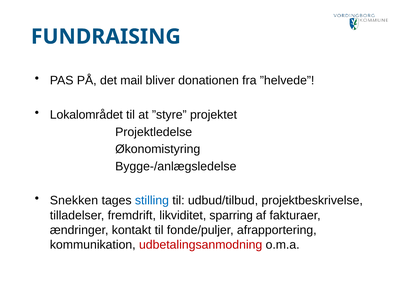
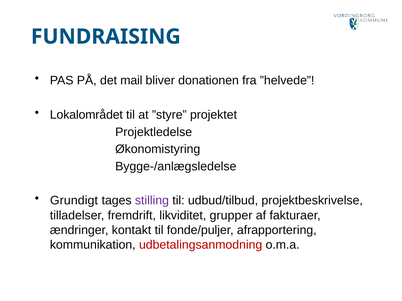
Snekken: Snekken -> Grundigt
stilling colour: blue -> purple
sparring: sparring -> grupper
